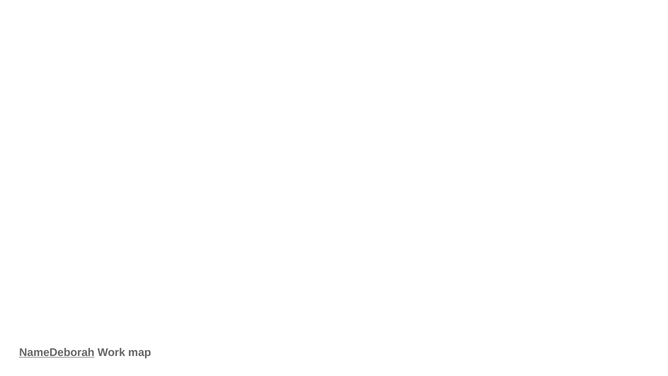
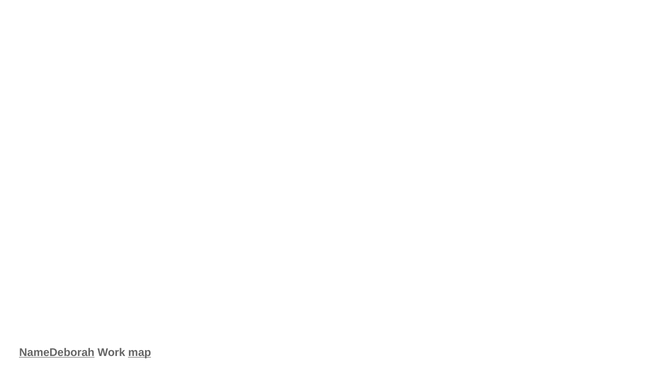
map underline: none -> present
